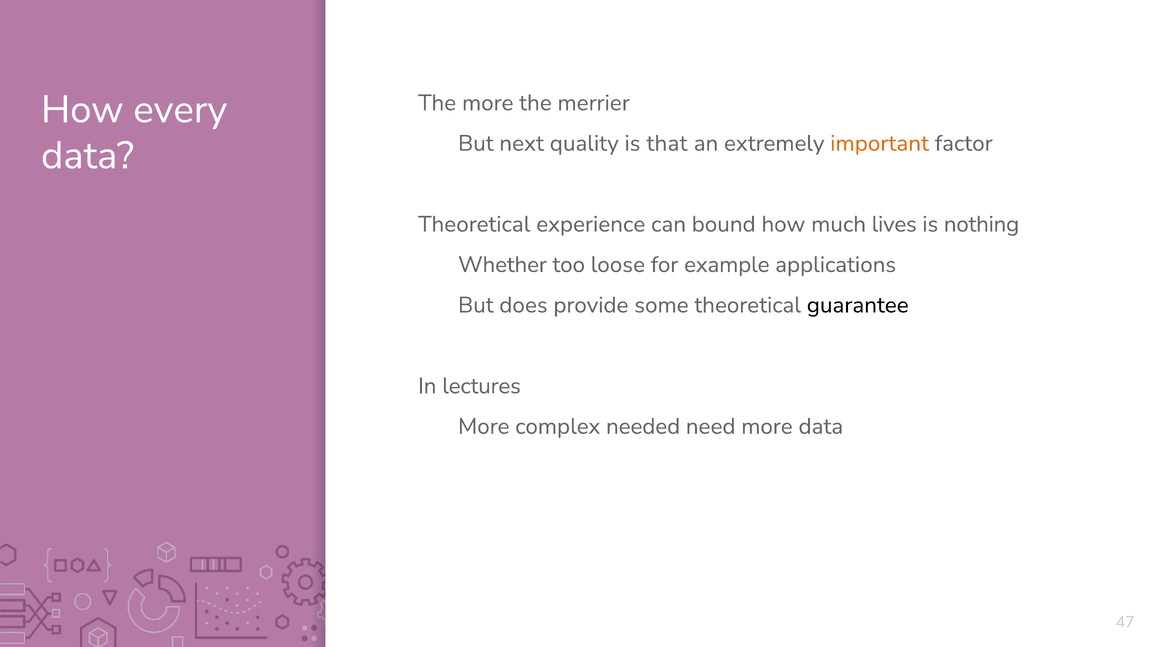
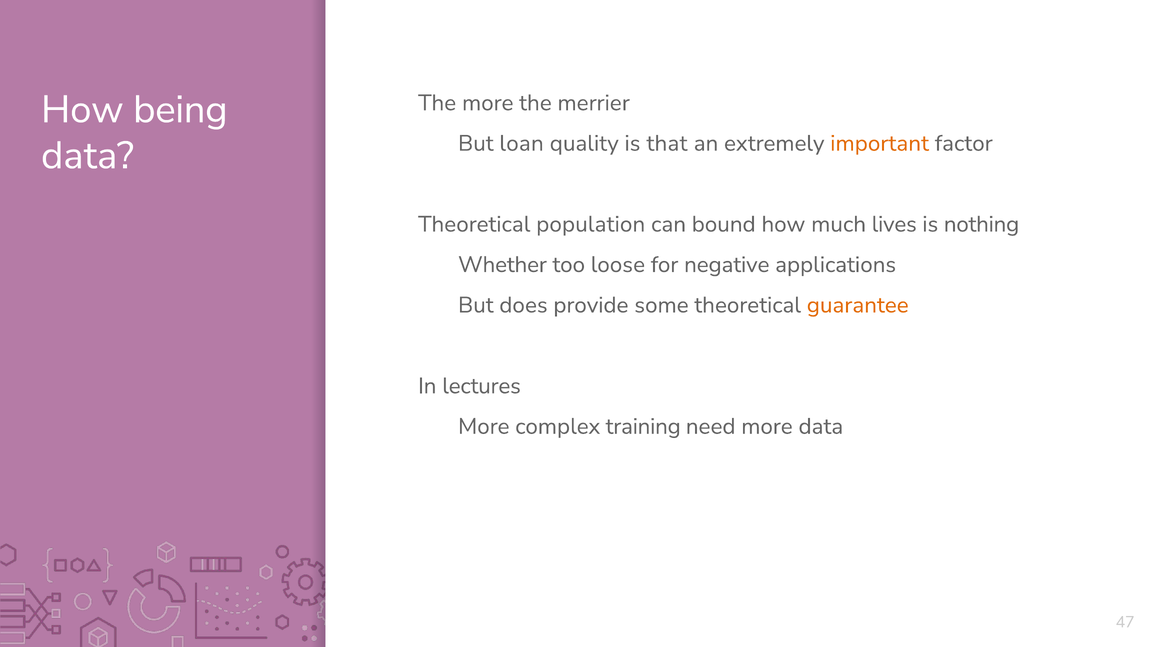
every: every -> being
next: next -> loan
experience: experience -> population
example: example -> negative
guarantee colour: black -> orange
needed: needed -> training
